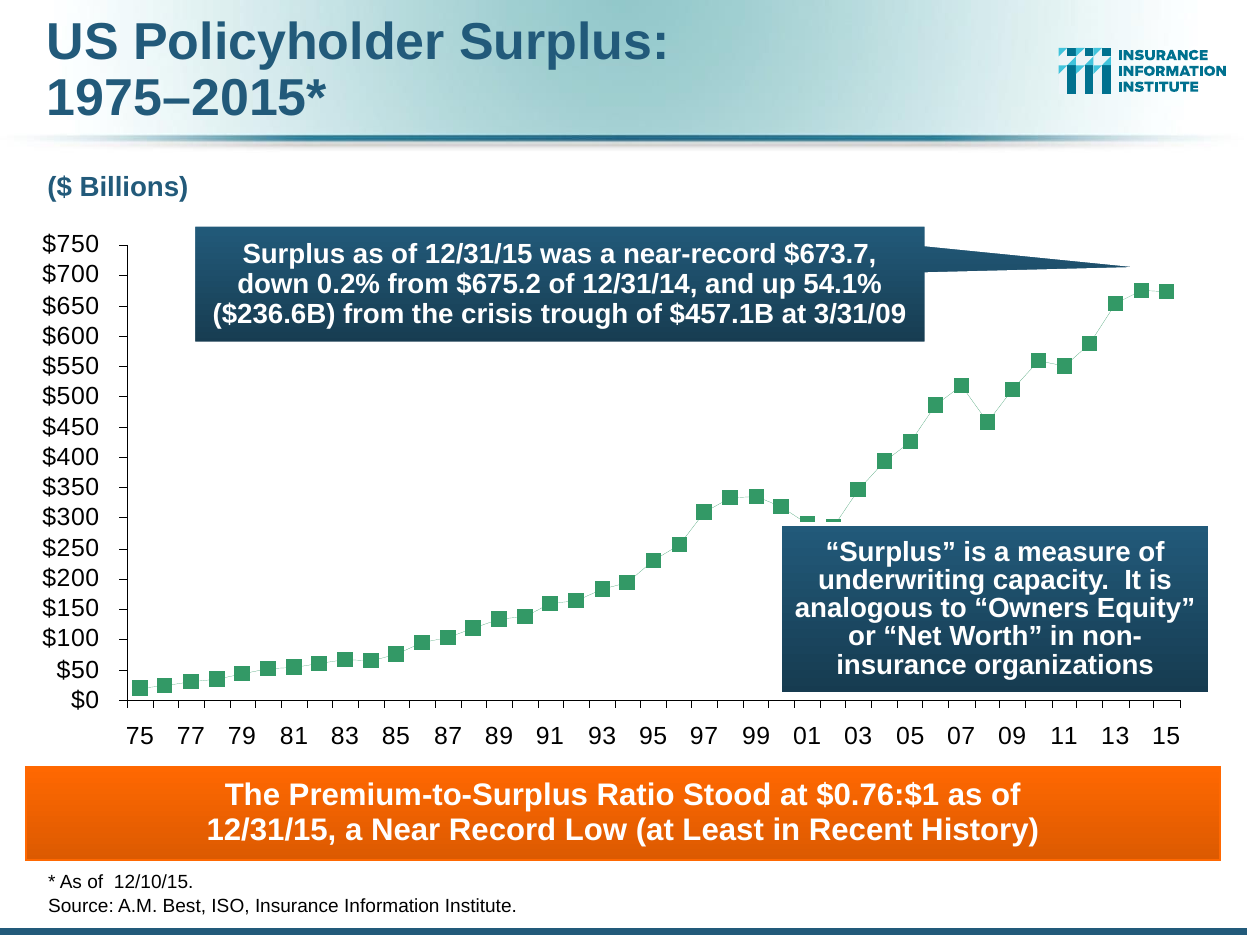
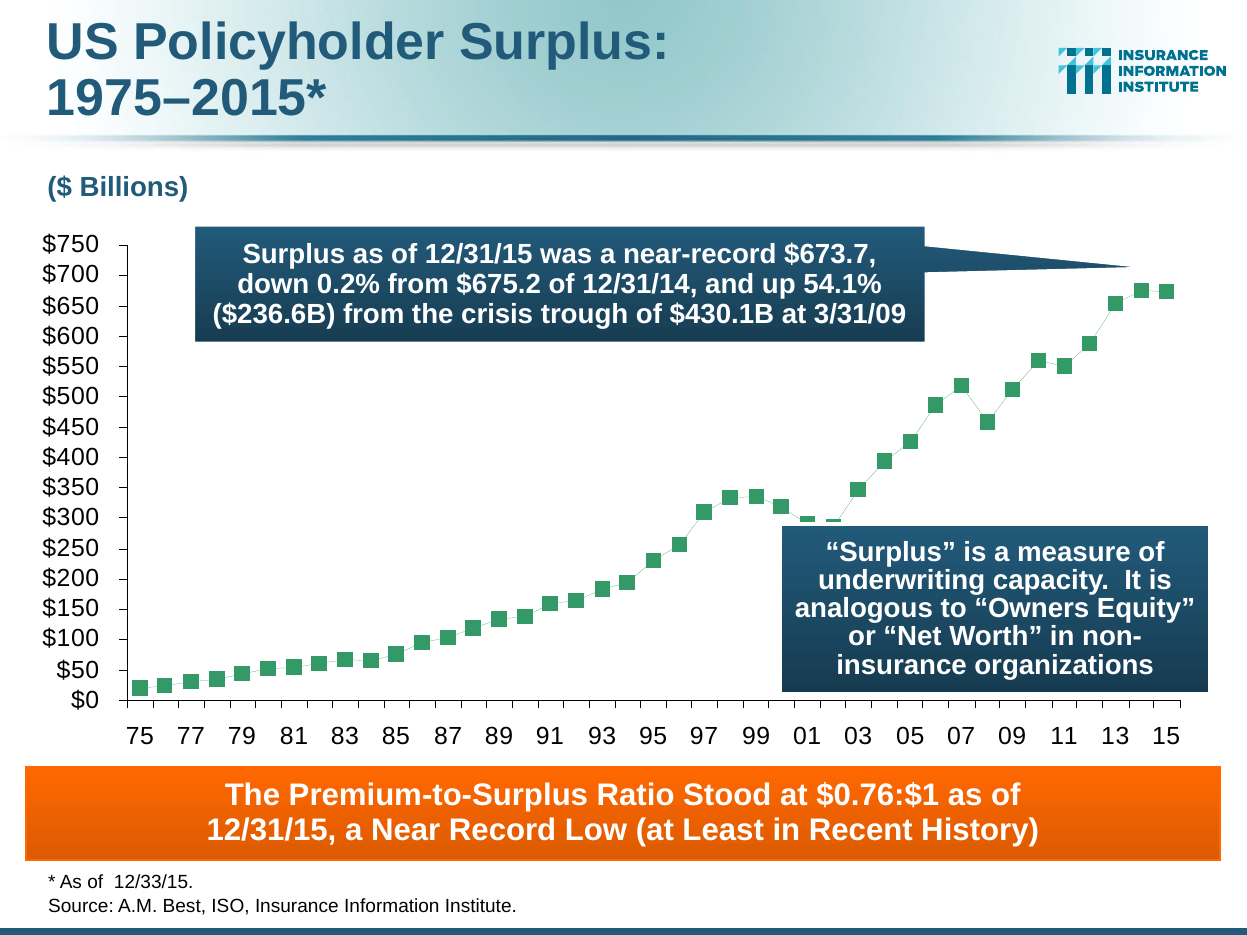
$457.1B: $457.1B -> $430.1B
12/10/15: 12/10/15 -> 12/33/15
